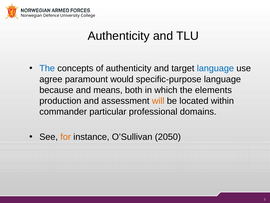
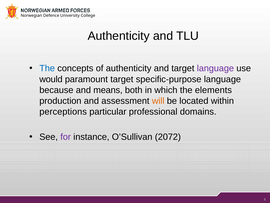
language at (215, 68) colour: blue -> purple
agree: agree -> would
paramount would: would -> target
commander: commander -> perceptions
for colour: orange -> purple
2050: 2050 -> 2072
